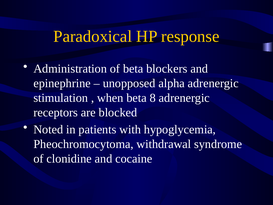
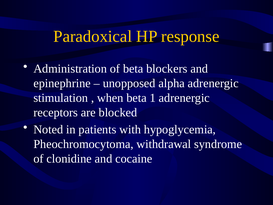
8: 8 -> 1
